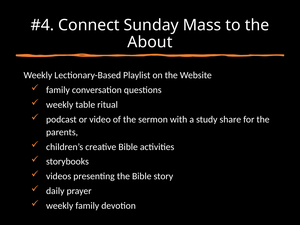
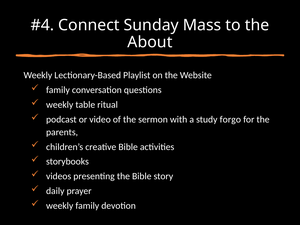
share: share -> forgo
